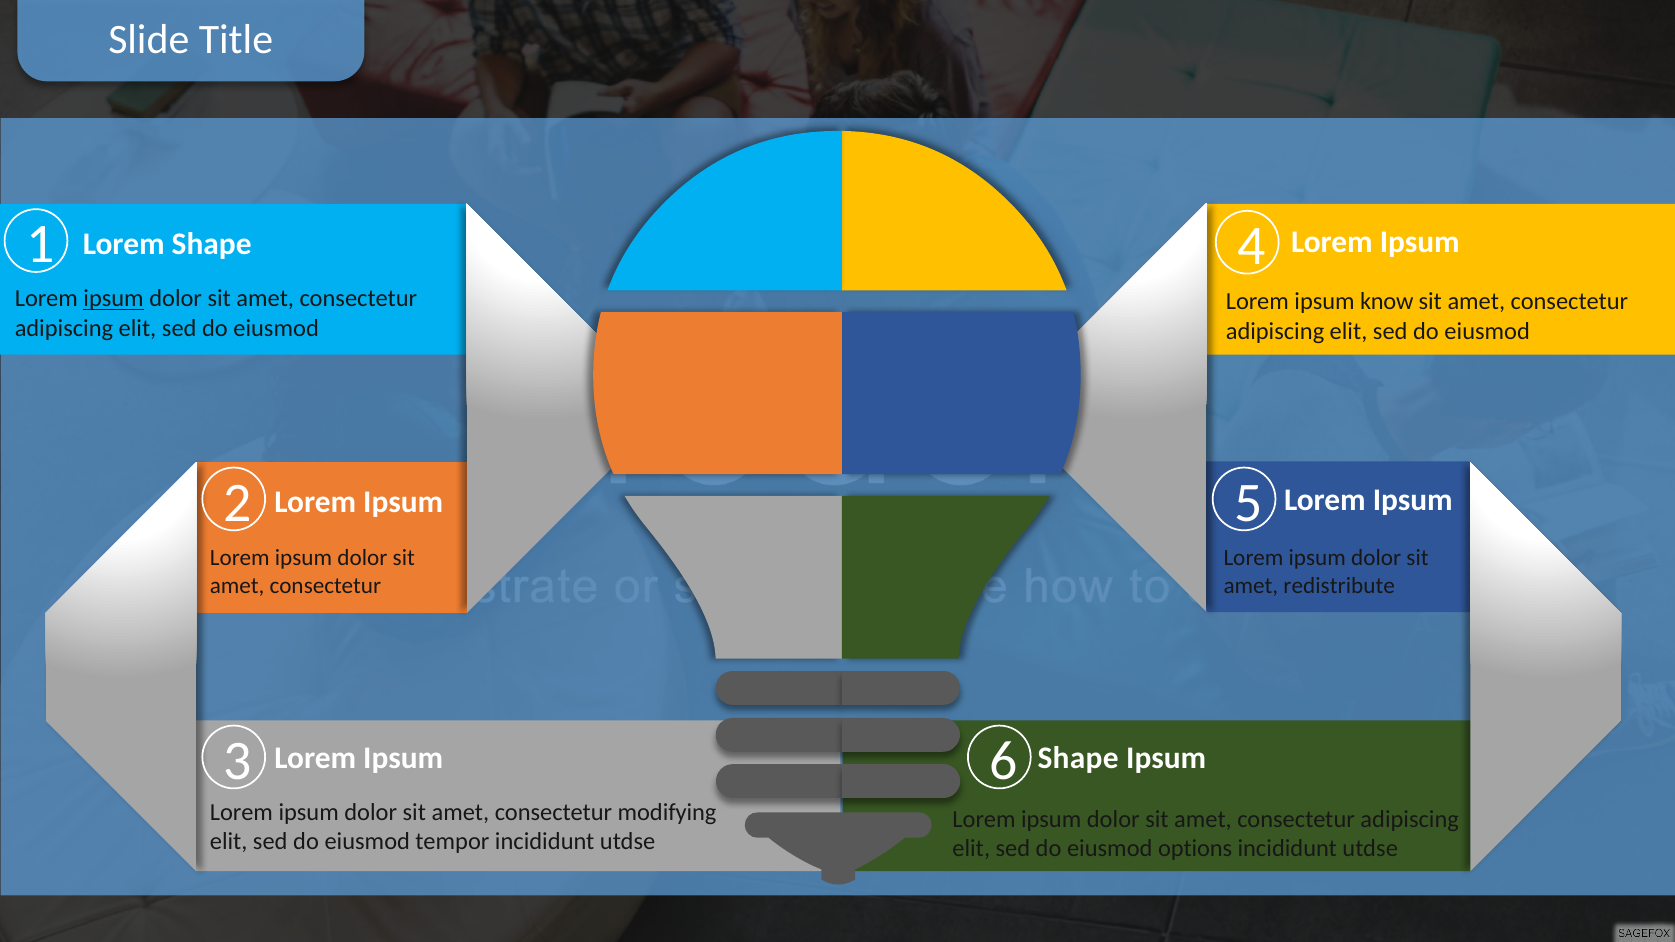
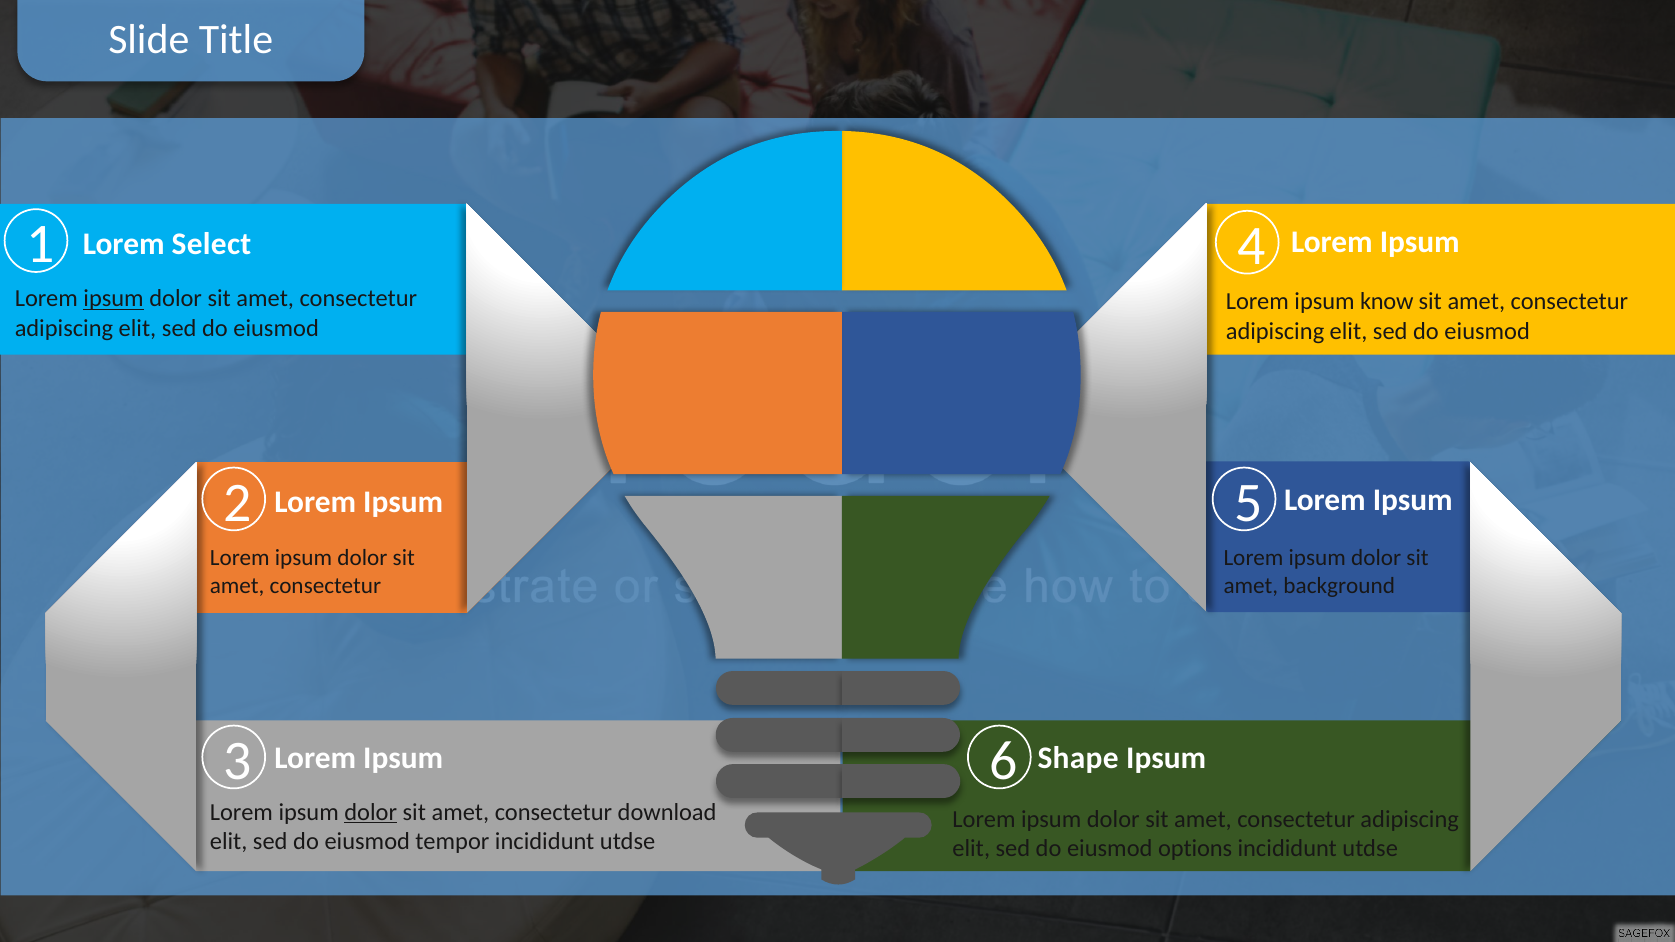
Lorem Shape: Shape -> Select
redistribute: redistribute -> background
dolor at (371, 812) underline: none -> present
modifying: modifying -> download
